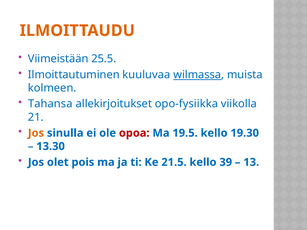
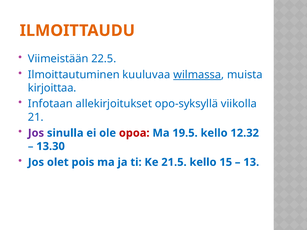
25.5: 25.5 -> 22.5
kolmeen: kolmeen -> kirjoittaa
Tahansa: Tahansa -> Infotaan
opo-fysiikka: opo-fysiikka -> opo-syksyllä
Jos at (36, 133) colour: orange -> purple
19.30: 19.30 -> 12.32
39: 39 -> 15
